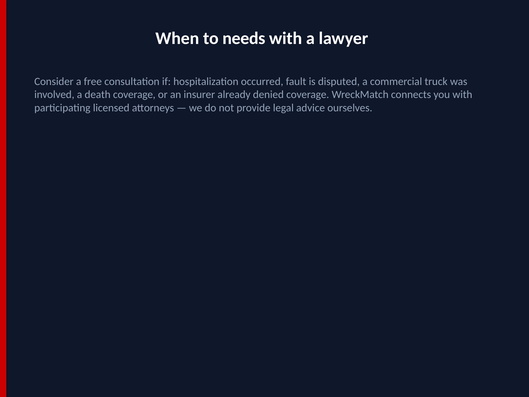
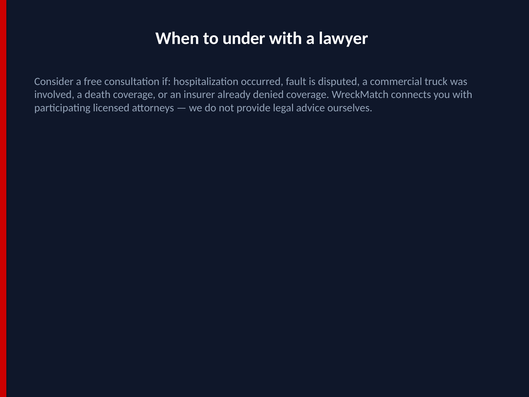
needs: needs -> under
